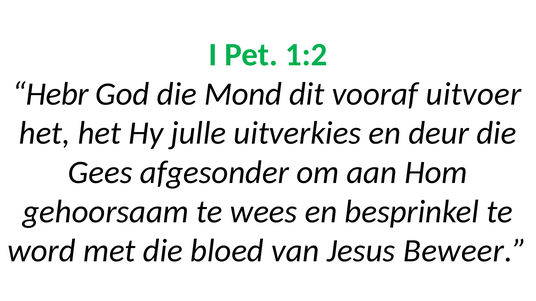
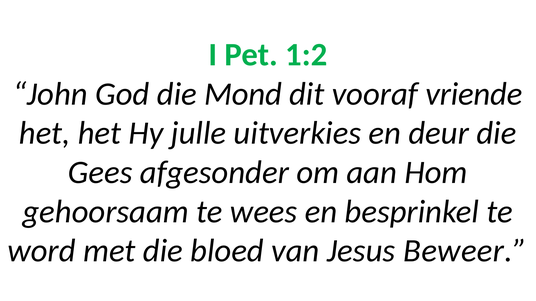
Hebr: Hebr -> John
uitvoer: uitvoer -> vriende
